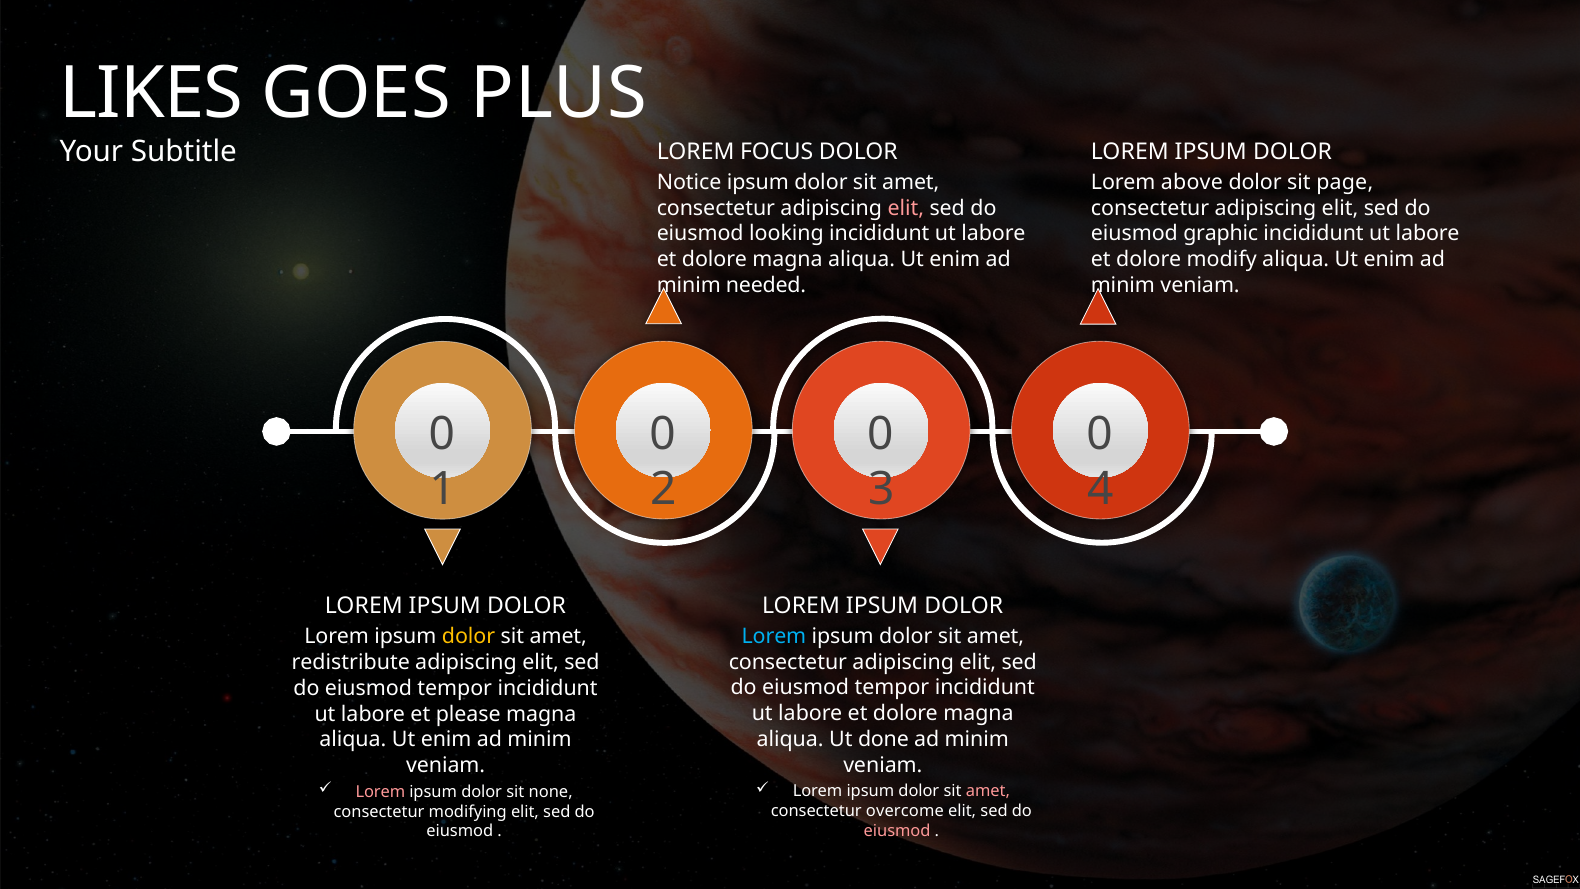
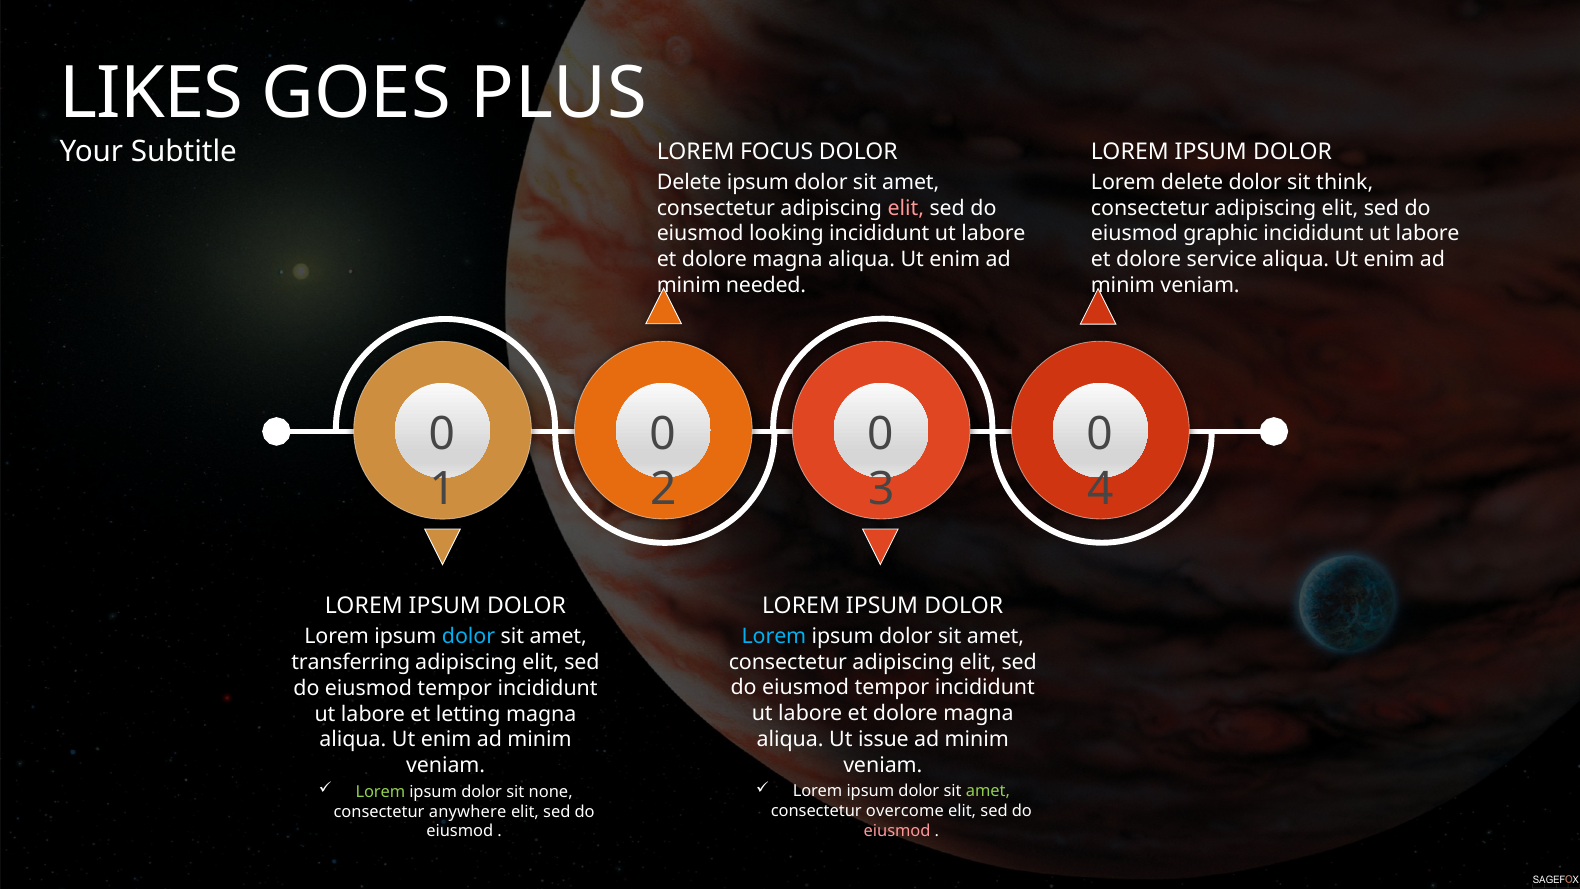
Notice at (689, 182): Notice -> Delete
Lorem above: above -> delete
page: page -> think
modify: modify -> service
dolor at (469, 637) colour: yellow -> light blue
redistribute: redistribute -> transferring
please: please -> letting
done: done -> issue
amet at (988, 791) colour: pink -> light green
Lorem at (380, 792) colour: pink -> light green
modifying: modifying -> anywhere
